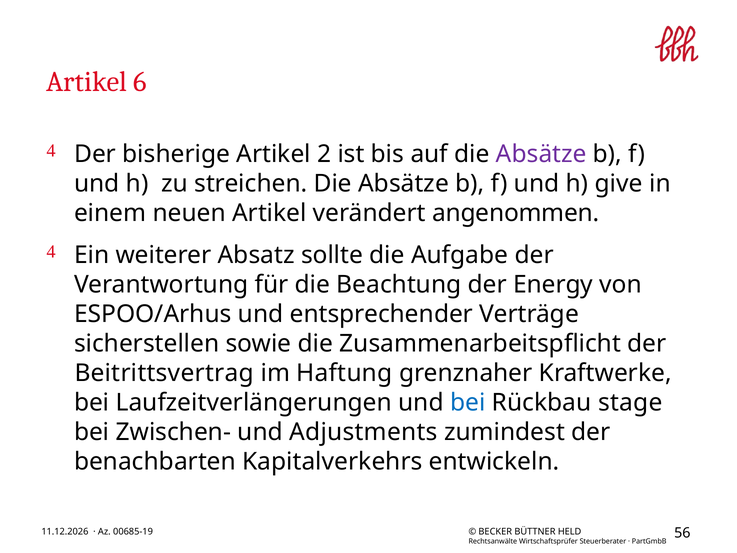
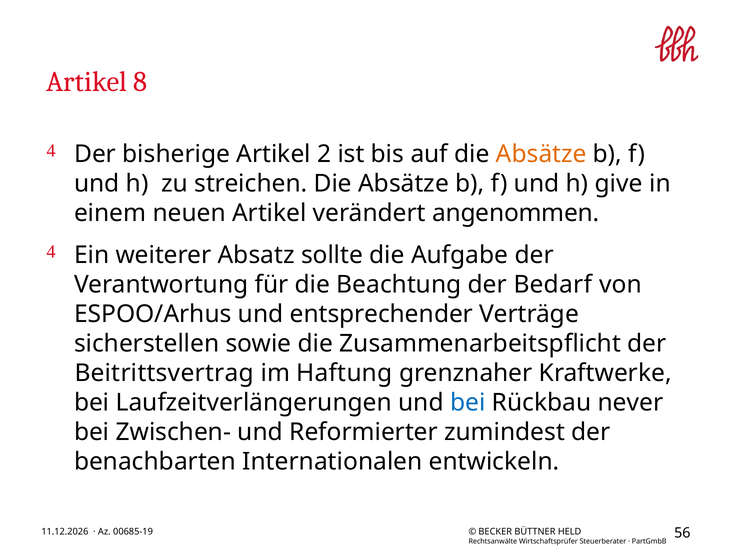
6: 6 -> 8
Absätze at (541, 154) colour: purple -> orange
Energy: Energy -> Bedarf
stage: stage -> never
Adjustments: Adjustments -> Reformierter
Kapitalverkehrs: Kapitalverkehrs -> Internationalen
